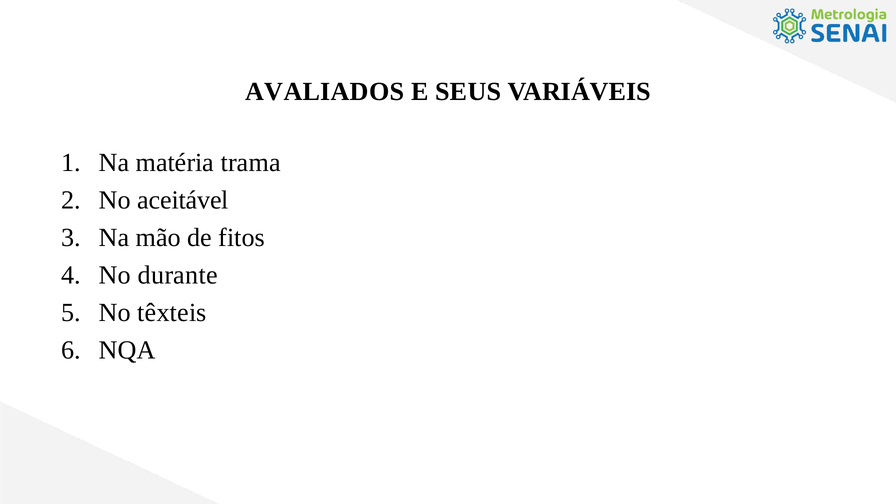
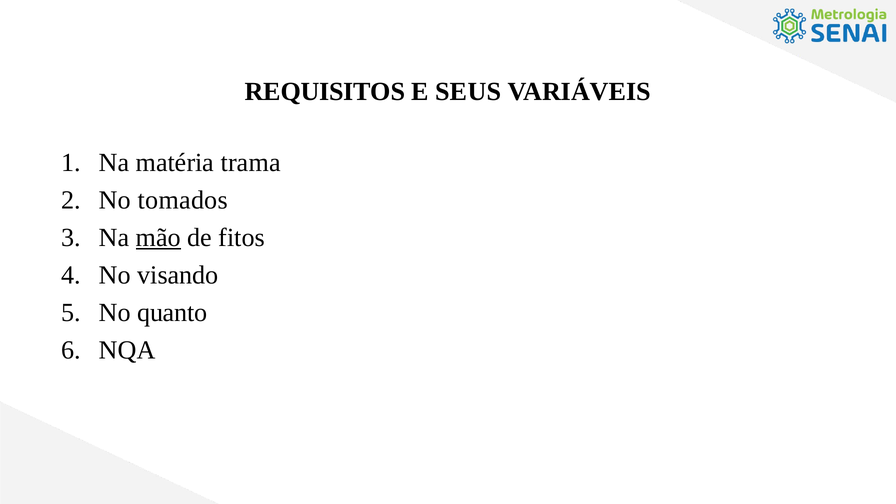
AVALIADOS: AVALIADOS -> REQUISITOS
aceitável: aceitável -> tomados
mão underline: none -> present
durante: durante -> visando
têxteis: têxteis -> quanto
